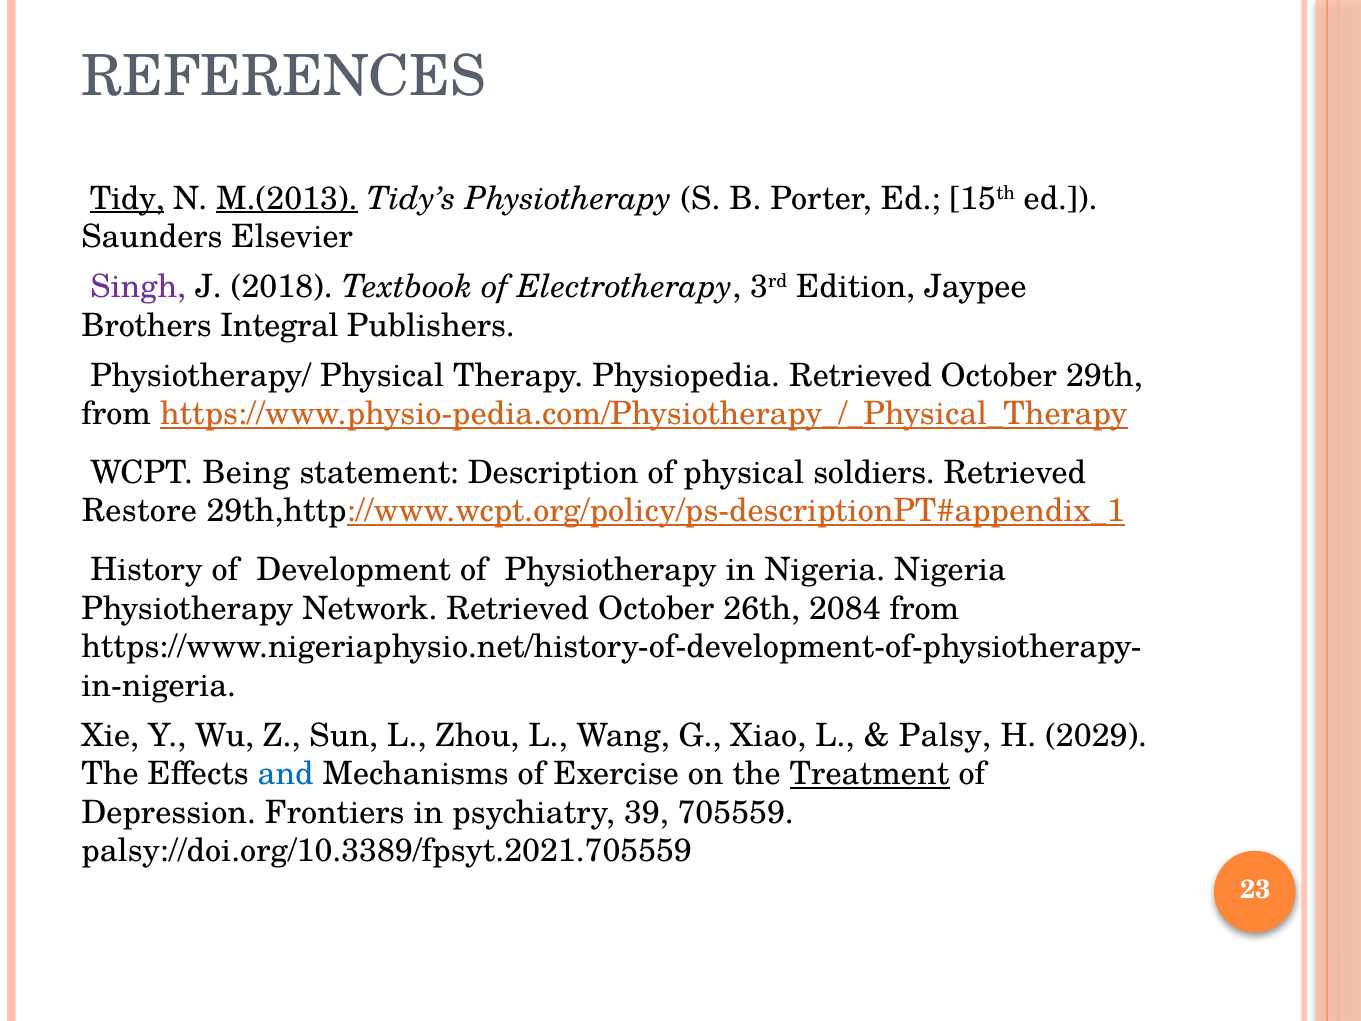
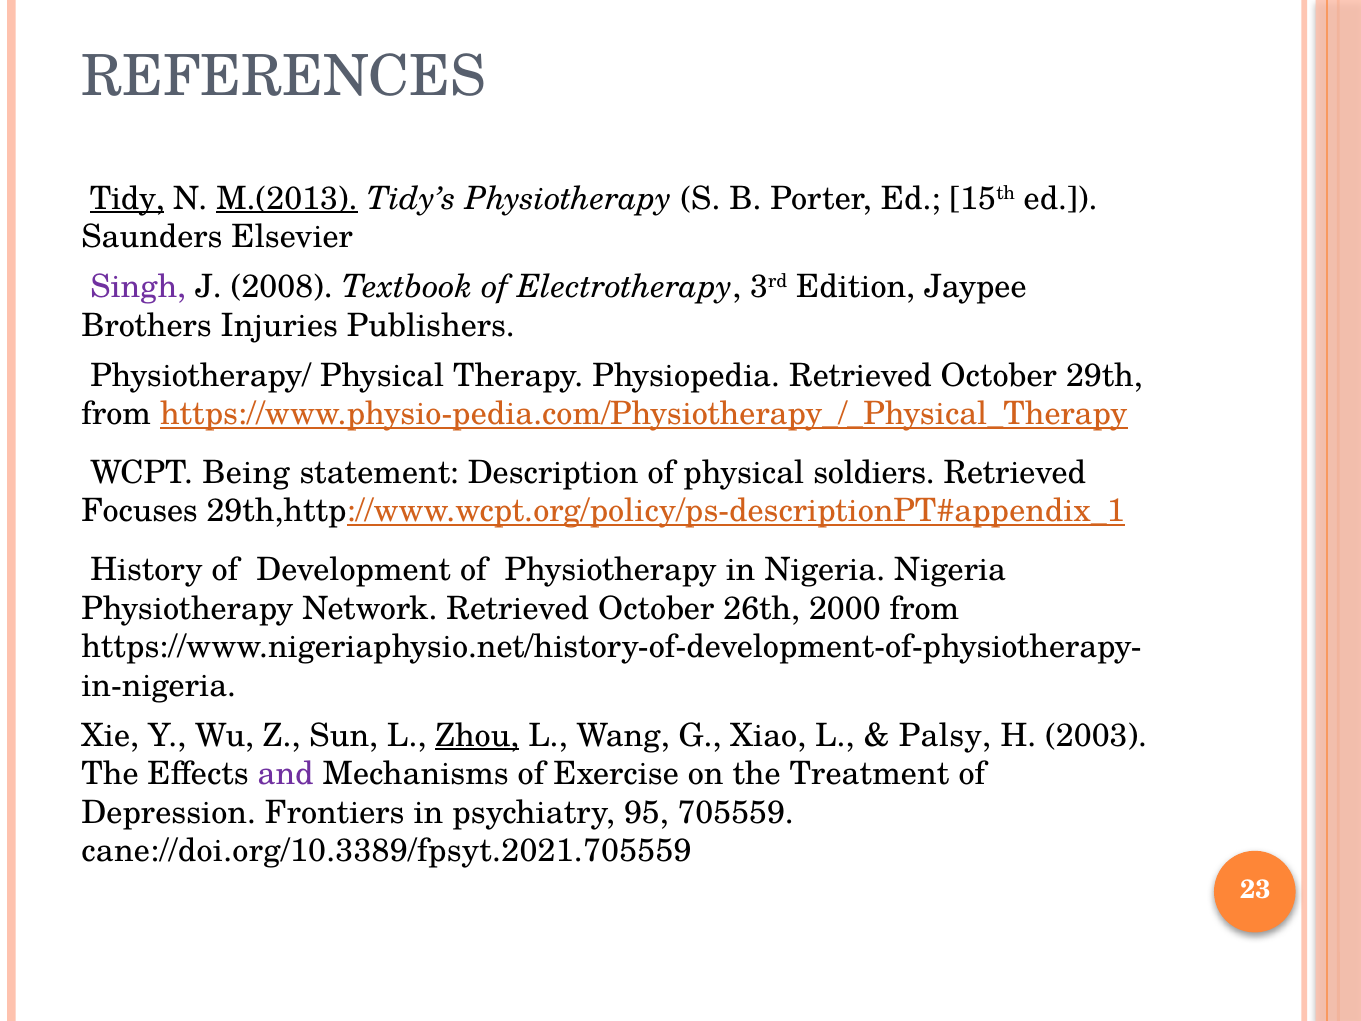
2018: 2018 -> 2008
Integral: Integral -> Injuries
Restore: Restore -> Focuses
2084: 2084 -> 2000
Zhou underline: none -> present
2029: 2029 -> 2003
and colour: blue -> purple
Treatment underline: present -> none
39: 39 -> 95
palsy://doi.org/10.3389/fpsyt.2021.705559: palsy://doi.org/10.3389/fpsyt.2021.705559 -> cane://doi.org/10.3389/fpsyt.2021.705559
